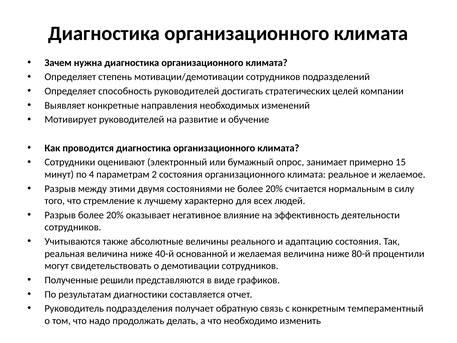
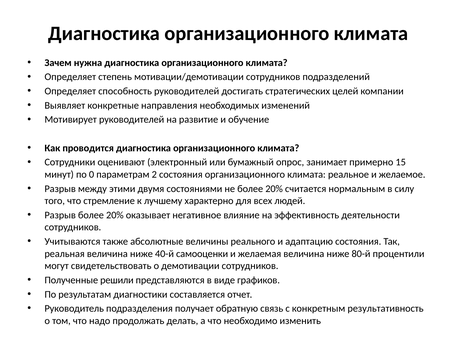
4: 4 -> 0
основанной: основанной -> самооценки
темпераментный: темпераментный -> результативность
